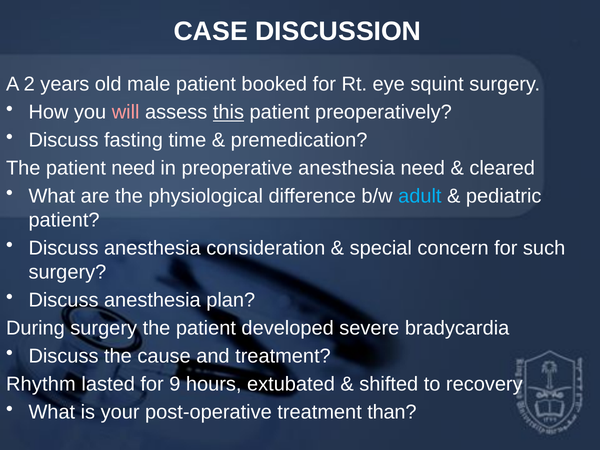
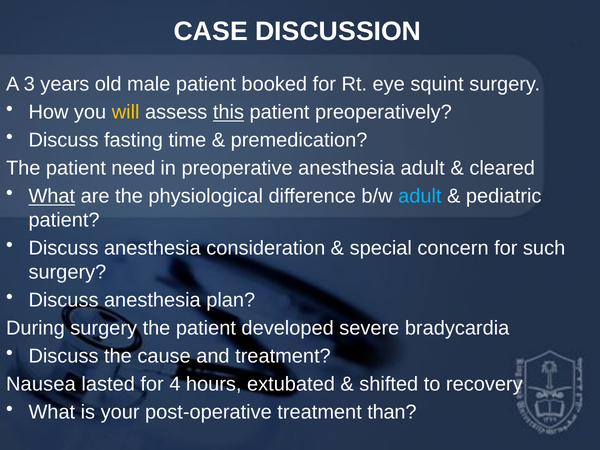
2: 2 -> 3
will colour: pink -> yellow
anesthesia need: need -> adult
What at (52, 196) underline: none -> present
Rhythm: Rhythm -> Nausea
9: 9 -> 4
